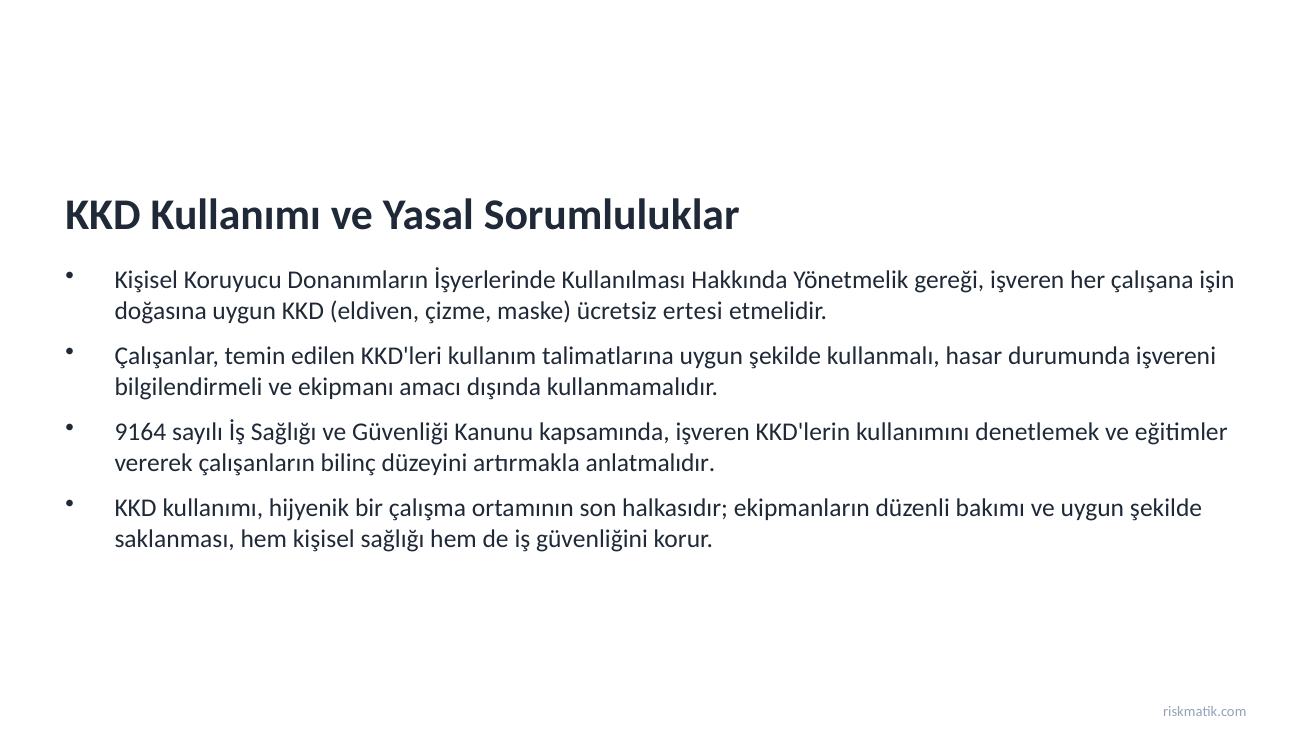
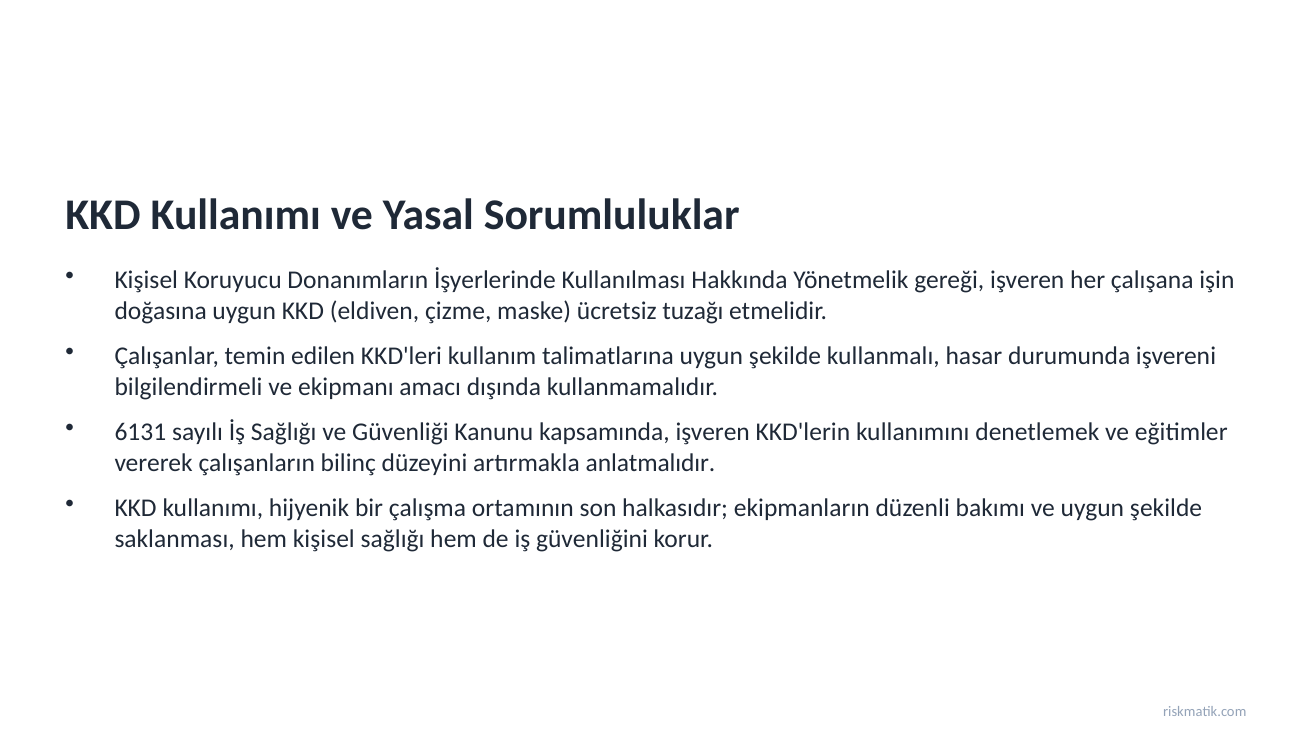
ertesi: ertesi -> tuzağı
9164: 9164 -> 6131
